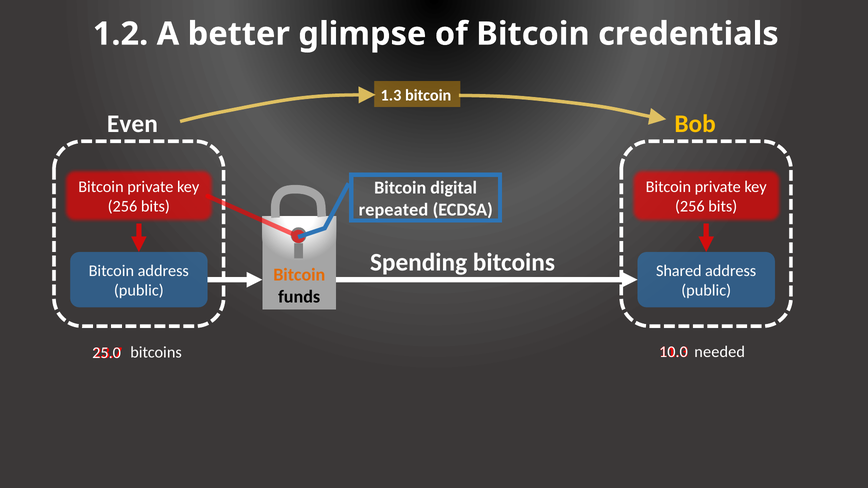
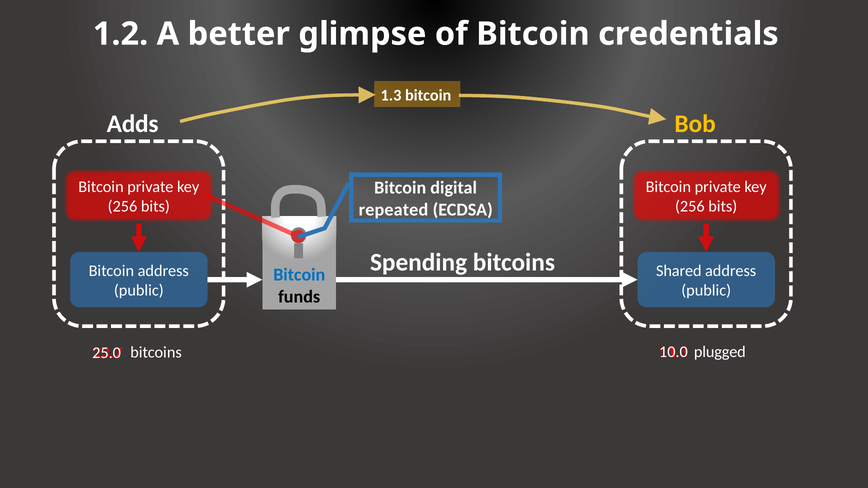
Even: Even -> Adds
Bitcoin at (299, 275) colour: orange -> blue
needed: needed -> plugged
